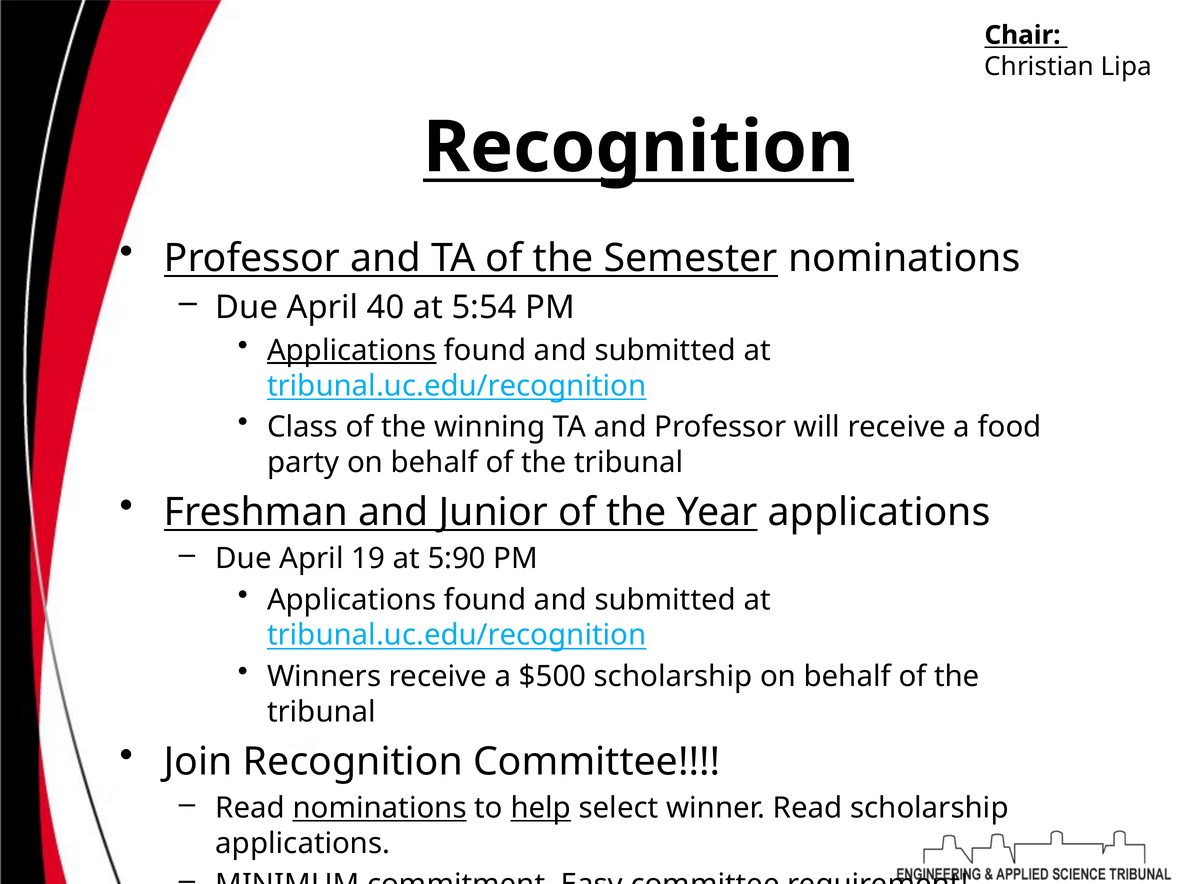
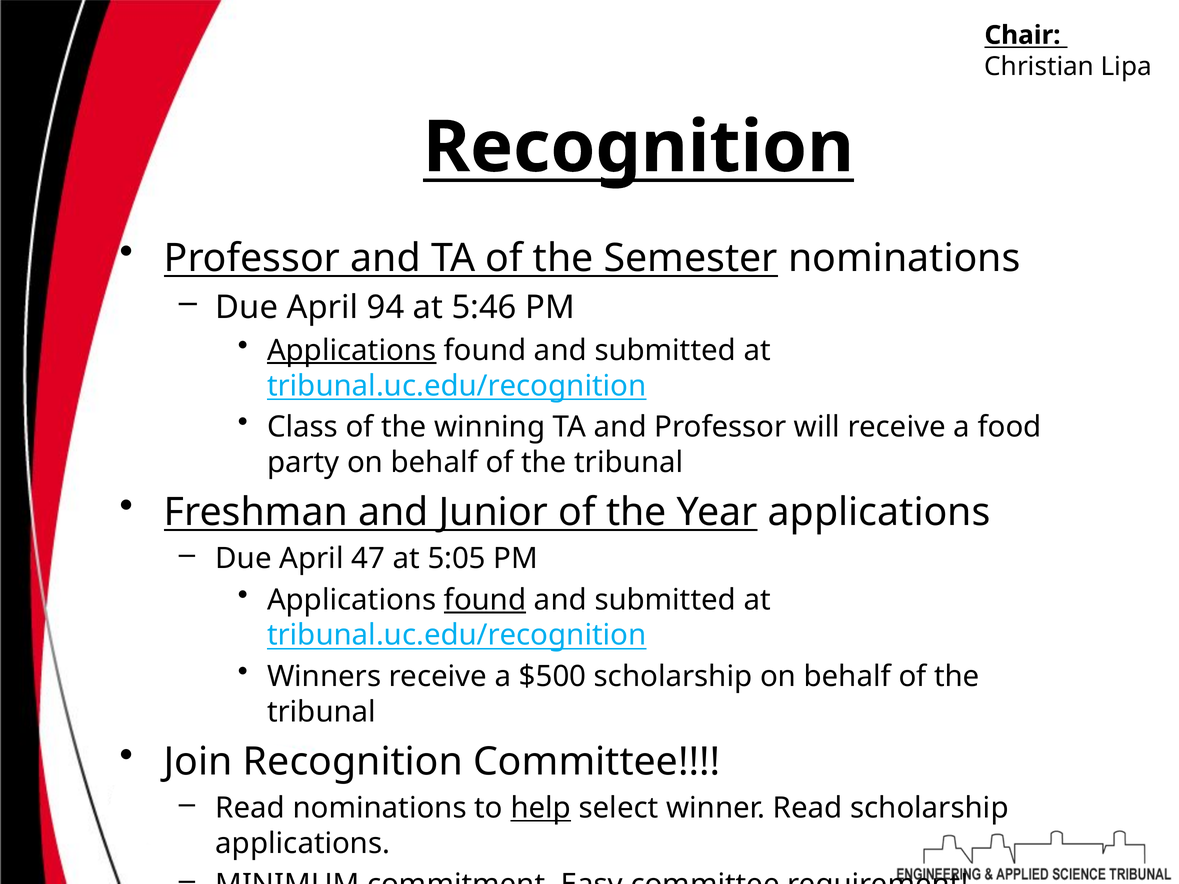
40: 40 -> 94
5:54: 5:54 -> 5:46
19: 19 -> 47
5:90: 5:90 -> 5:05
found at (485, 600) underline: none -> present
nominations at (380, 808) underline: present -> none
